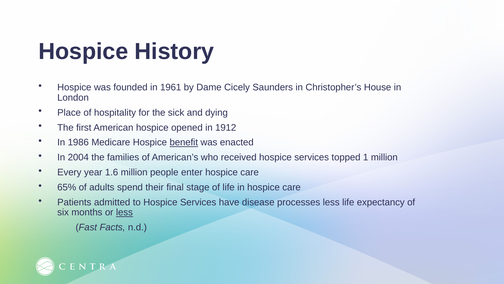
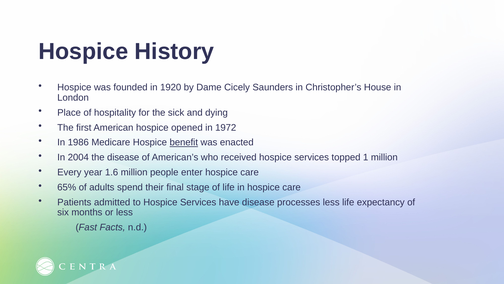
1961: 1961 -> 1920
1912: 1912 -> 1972
the families: families -> disease
less at (124, 212) underline: present -> none
